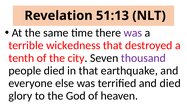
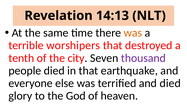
51:13: 51:13 -> 14:13
was at (133, 33) colour: purple -> orange
wickedness: wickedness -> worshipers
